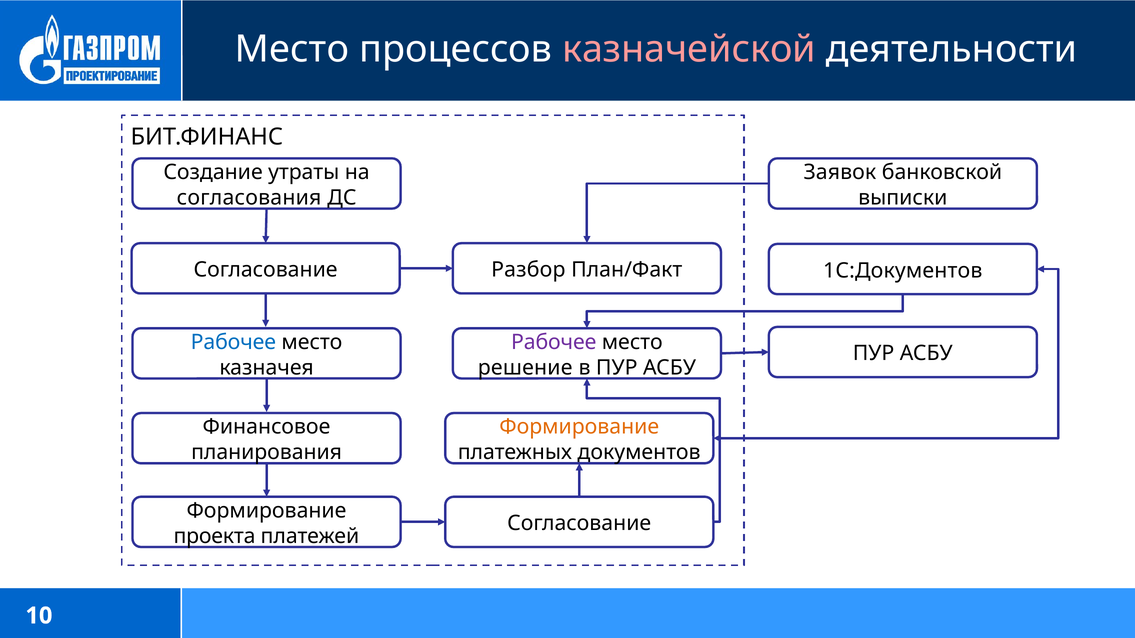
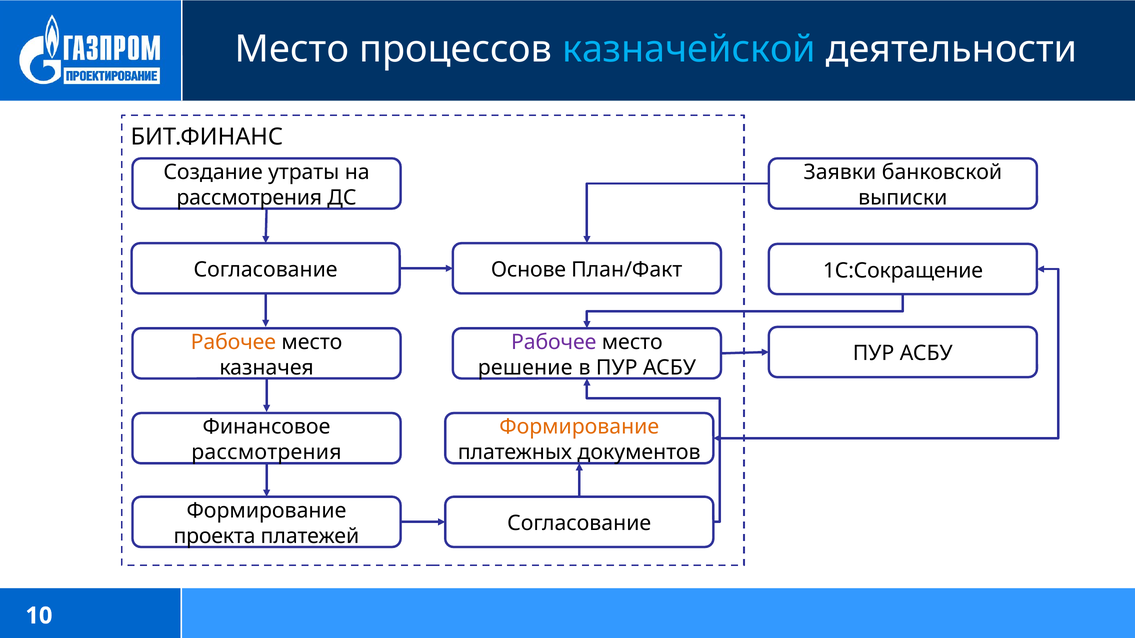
казначейской colour: pink -> light blue
Заявок: Заявок -> Заявки
согласования at (249, 198): согласования -> рассмотрения
Разбор: Разбор -> Основе
1С:Документов: 1С:Документов -> 1С:Сокращение
Рабочее at (233, 342) colour: blue -> orange
планирования at (267, 453): планирования -> рассмотрения
